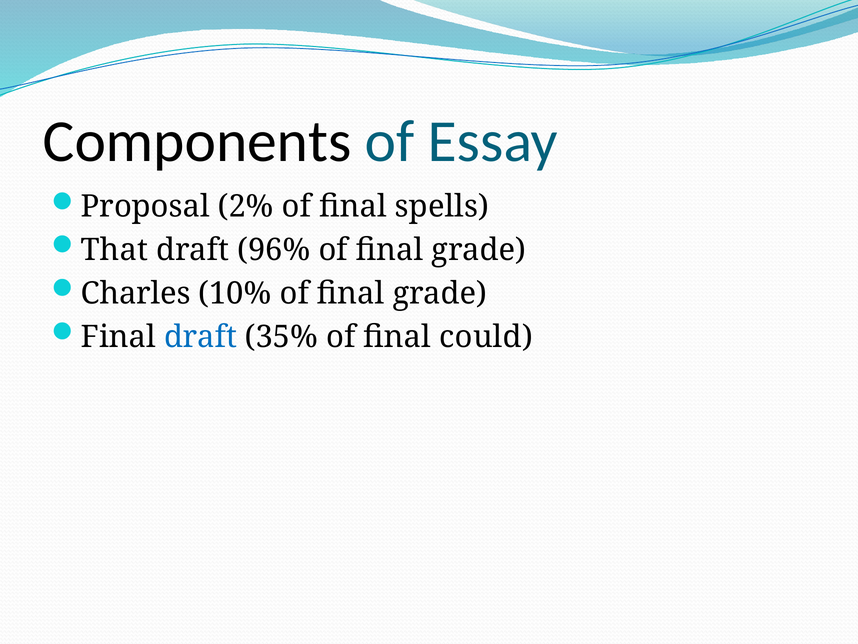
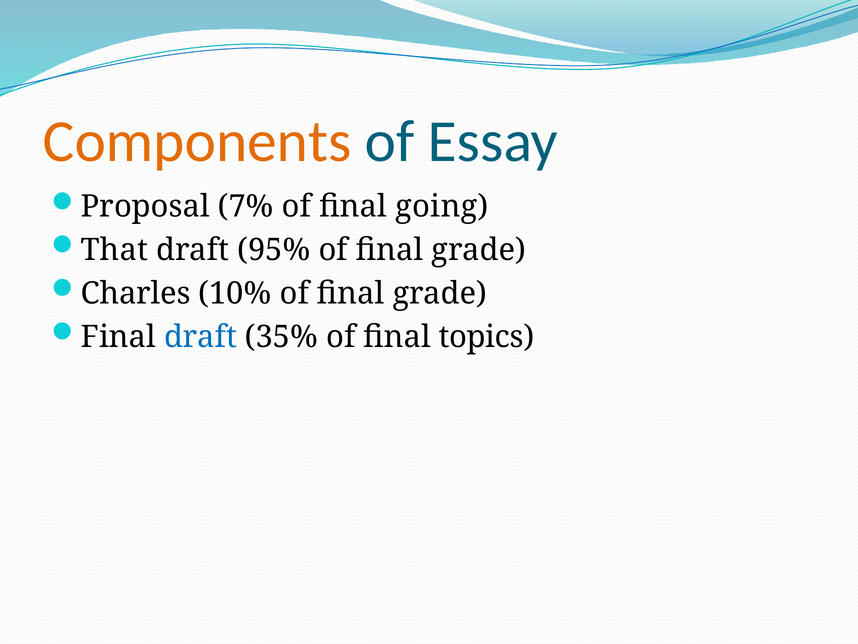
Components colour: black -> orange
2%: 2% -> 7%
spells: spells -> going
96%: 96% -> 95%
could: could -> topics
